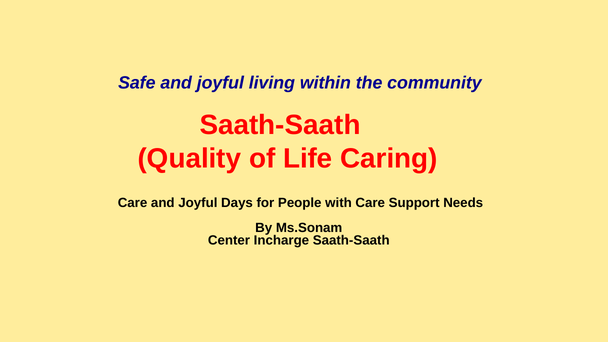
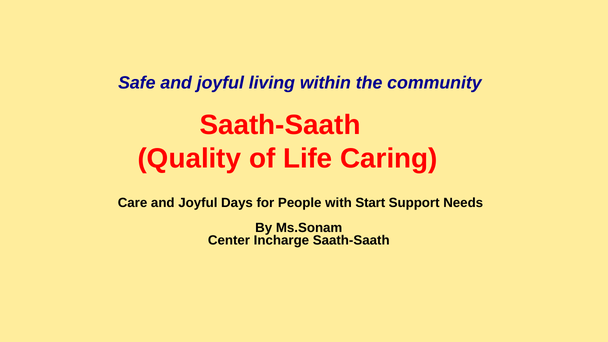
with Care: Care -> Start
